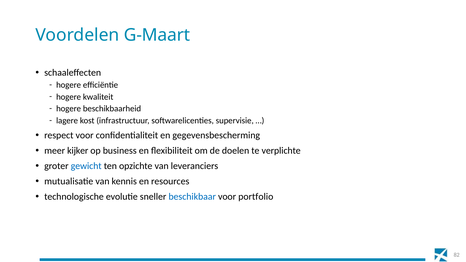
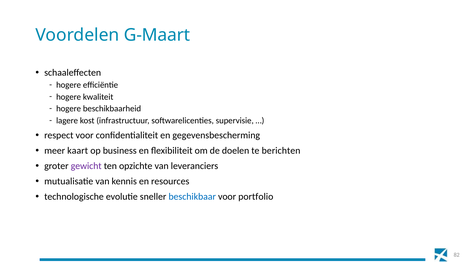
kijker: kijker -> kaart
verplichte: verplichte -> berichten
gewicht colour: blue -> purple
